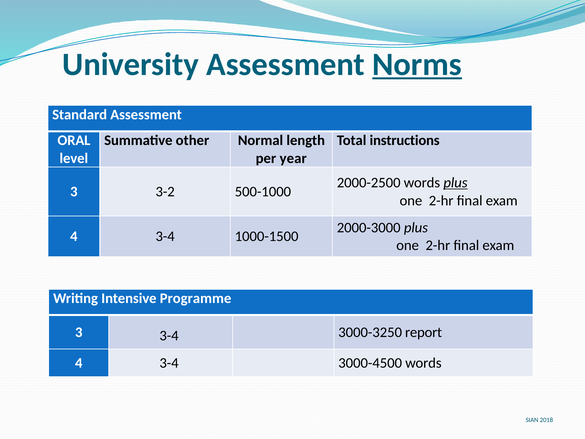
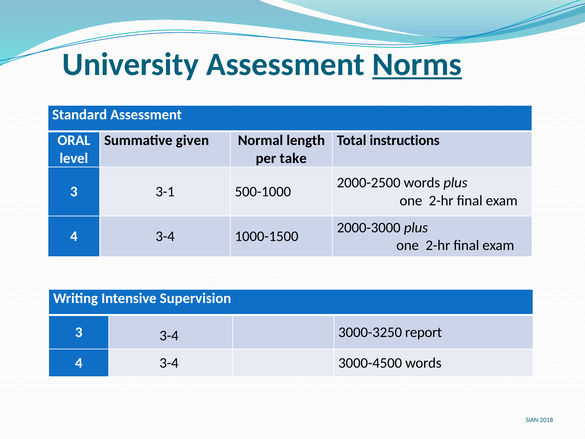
other: other -> given
year: year -> take
plus at (456, 183) underline: present -> none
3-2: 3-2 -> 3-1
Programme: Programme -> Supervision
